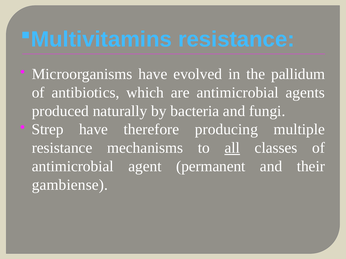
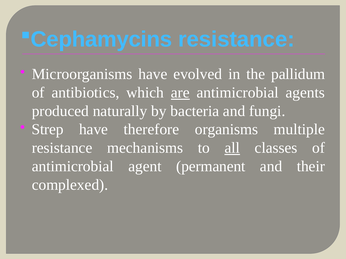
Multivitamins: Multivitamins -> Cephamycins
are underline: none -> present
producing: producing -> organisms
gambiense: gambiense -> complexed
